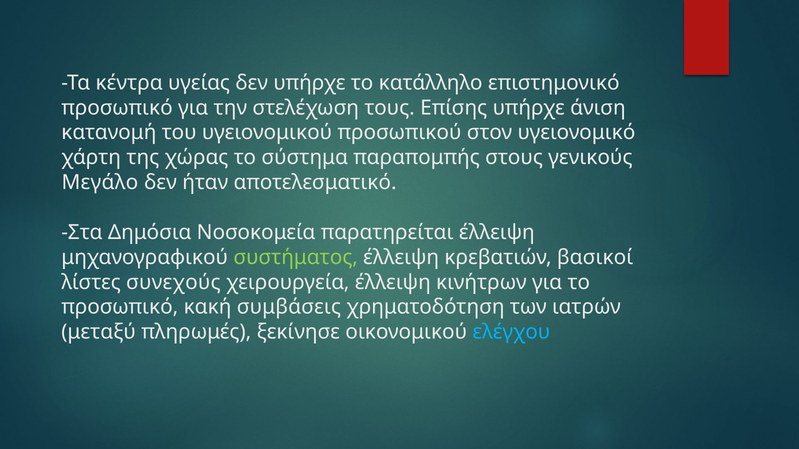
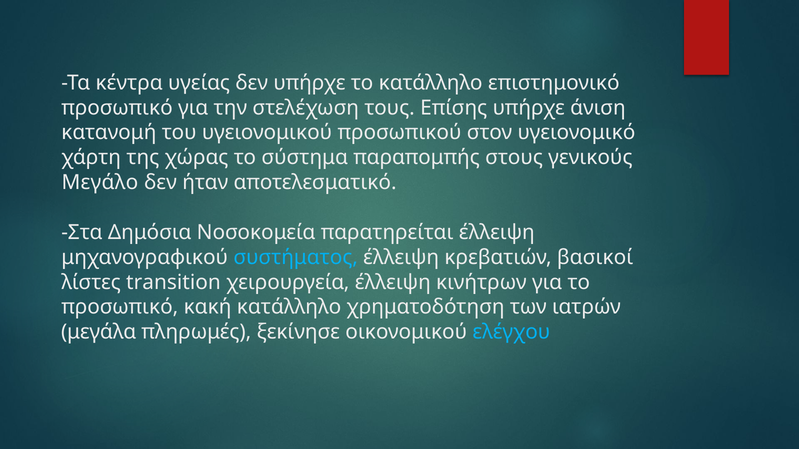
συστήματος colour: light green -> light blue
συνεχούς: συνεχούς -> transition
κακή συμβάσεις: συμβάσεις -> κατάλληλο
μεταξύ: μεταξύ -> μεγάλα
